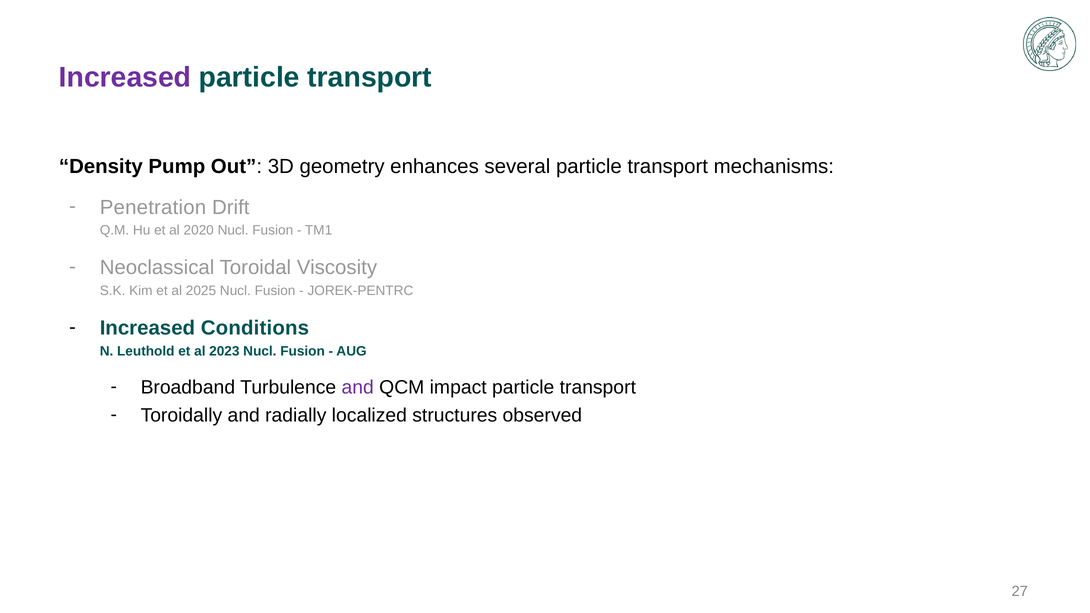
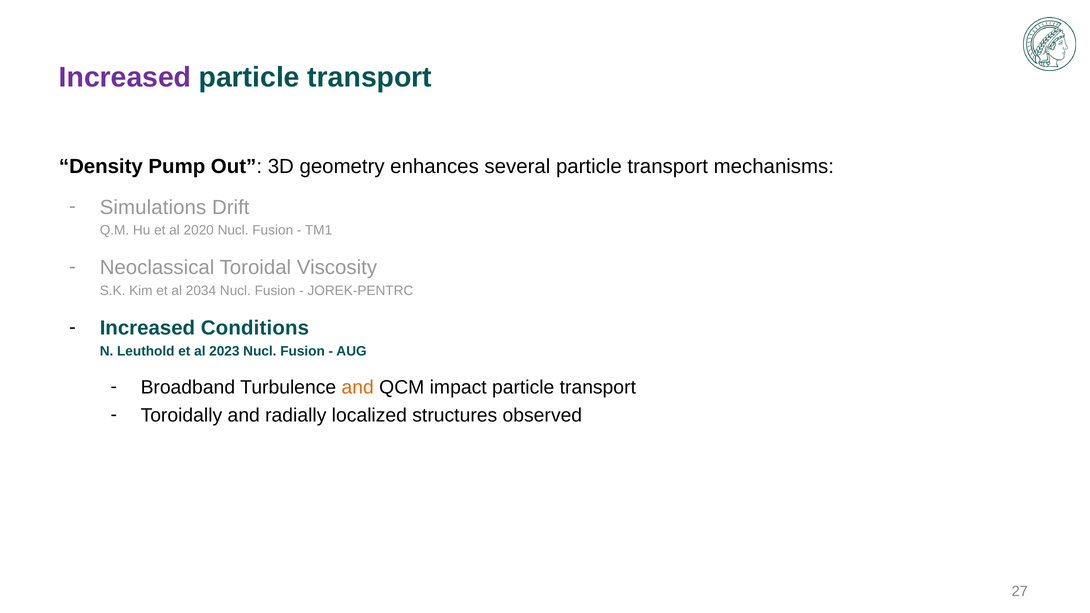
Penetration: Penetration -> Simulations
2025: 2025 -> 2034
and at (358, 388) colour: purple -> orange
